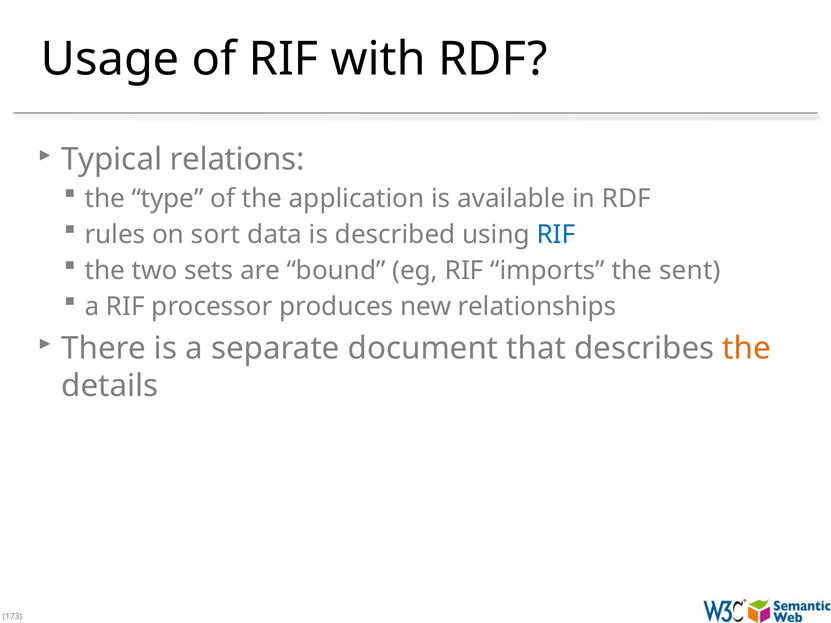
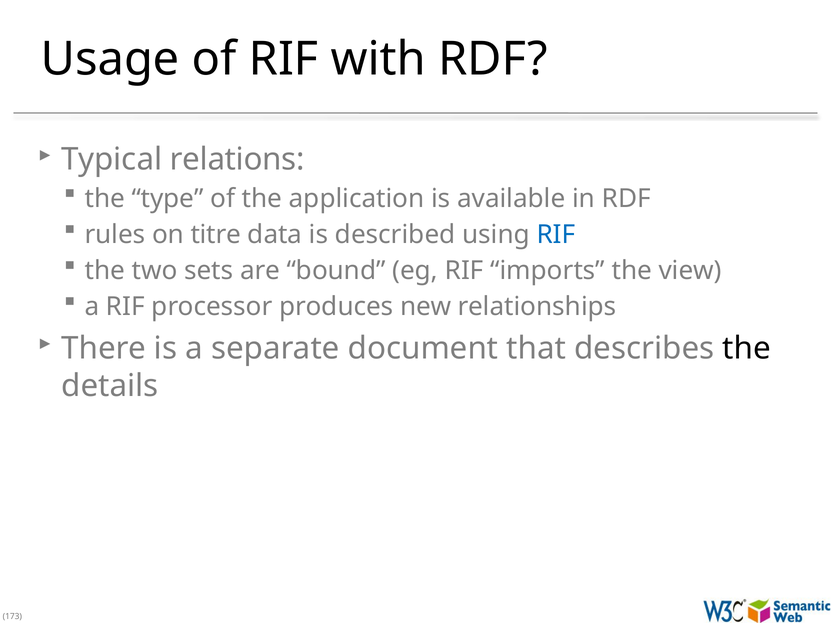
sort: sort -> titre
sent: sent -> view
the at (747, 348) colour: orange -> black
